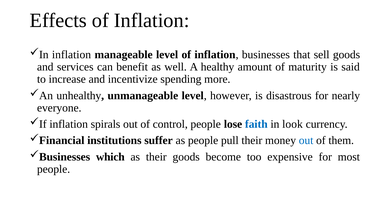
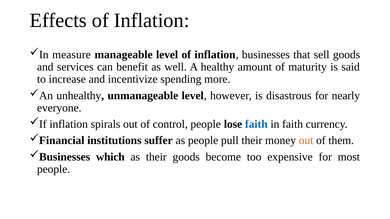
inflation at (72, 55): inflation -> measure
in look: look -> faith
out at (306, 141) colour: blue -> orange
